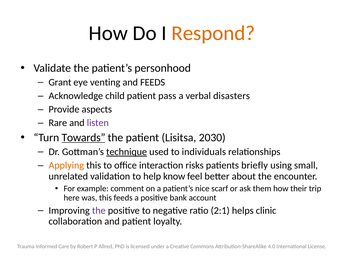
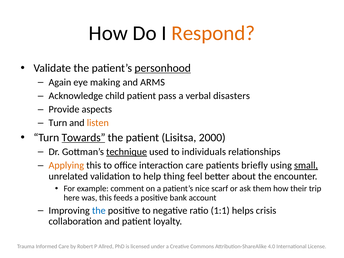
personhood underline: none -> present
Grant: Grant -> Again
venting: venting -> making
and FEEDS: FEEDS -> ARMS
Rare at (58, 123): Rare -> Turn
listen colour: purple -> orange
2030: 2030 -> 2000
interaction risks: risks -> care
small underline: none -> present
know: know -> thing
the at (99, 211) colour: purple -> blue
2:1: 2:1 -> 1:1
clinic: clinic -> crisis
